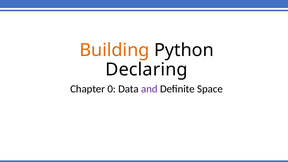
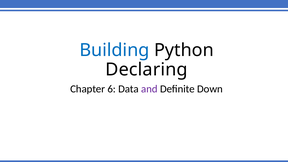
Building colour: orange -> blue
0: 0 -> 6
Space: Space -> Down
